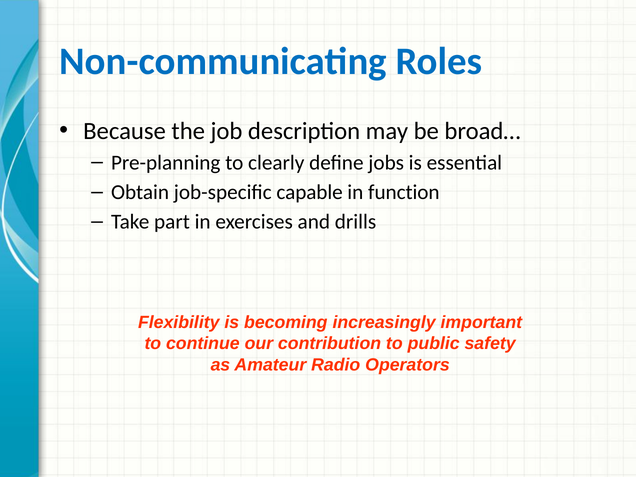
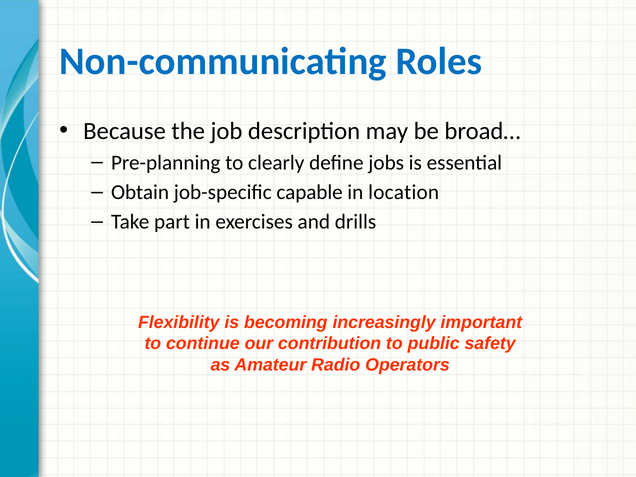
function: function -> location
